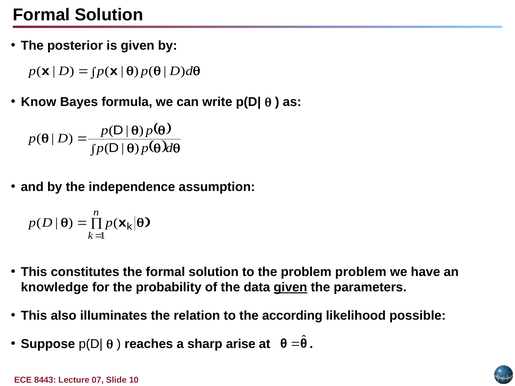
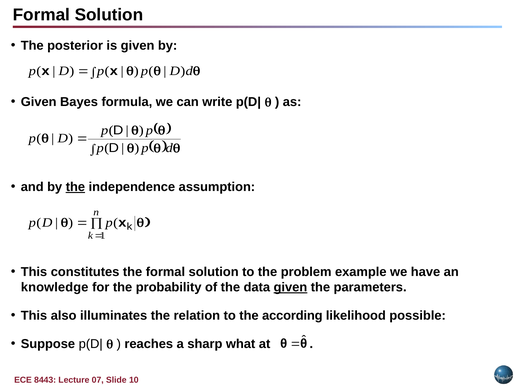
Know at (39, 102): Know -> Given
the at (75, 187) underline: none -> present
problem problem: problem -> example
arise: arise -> what
